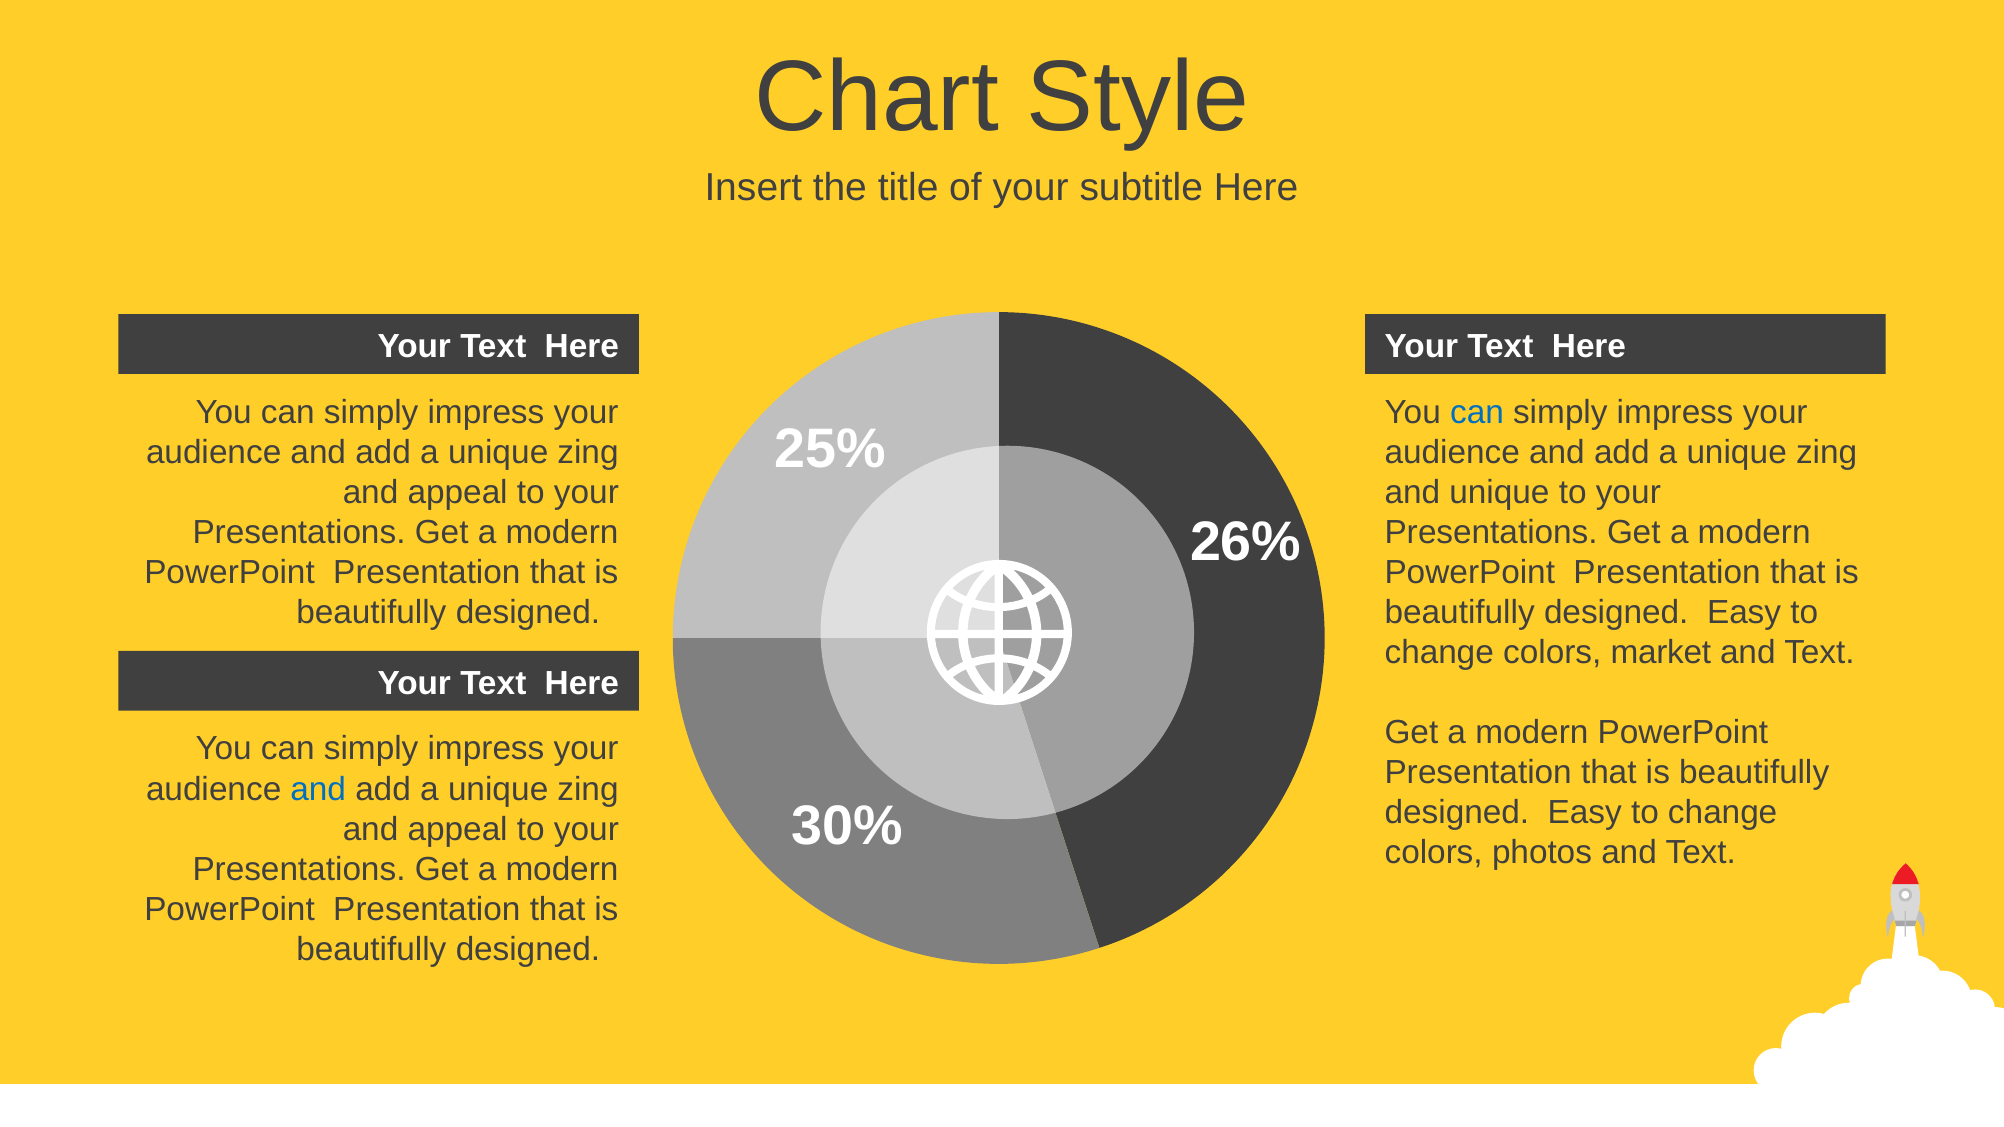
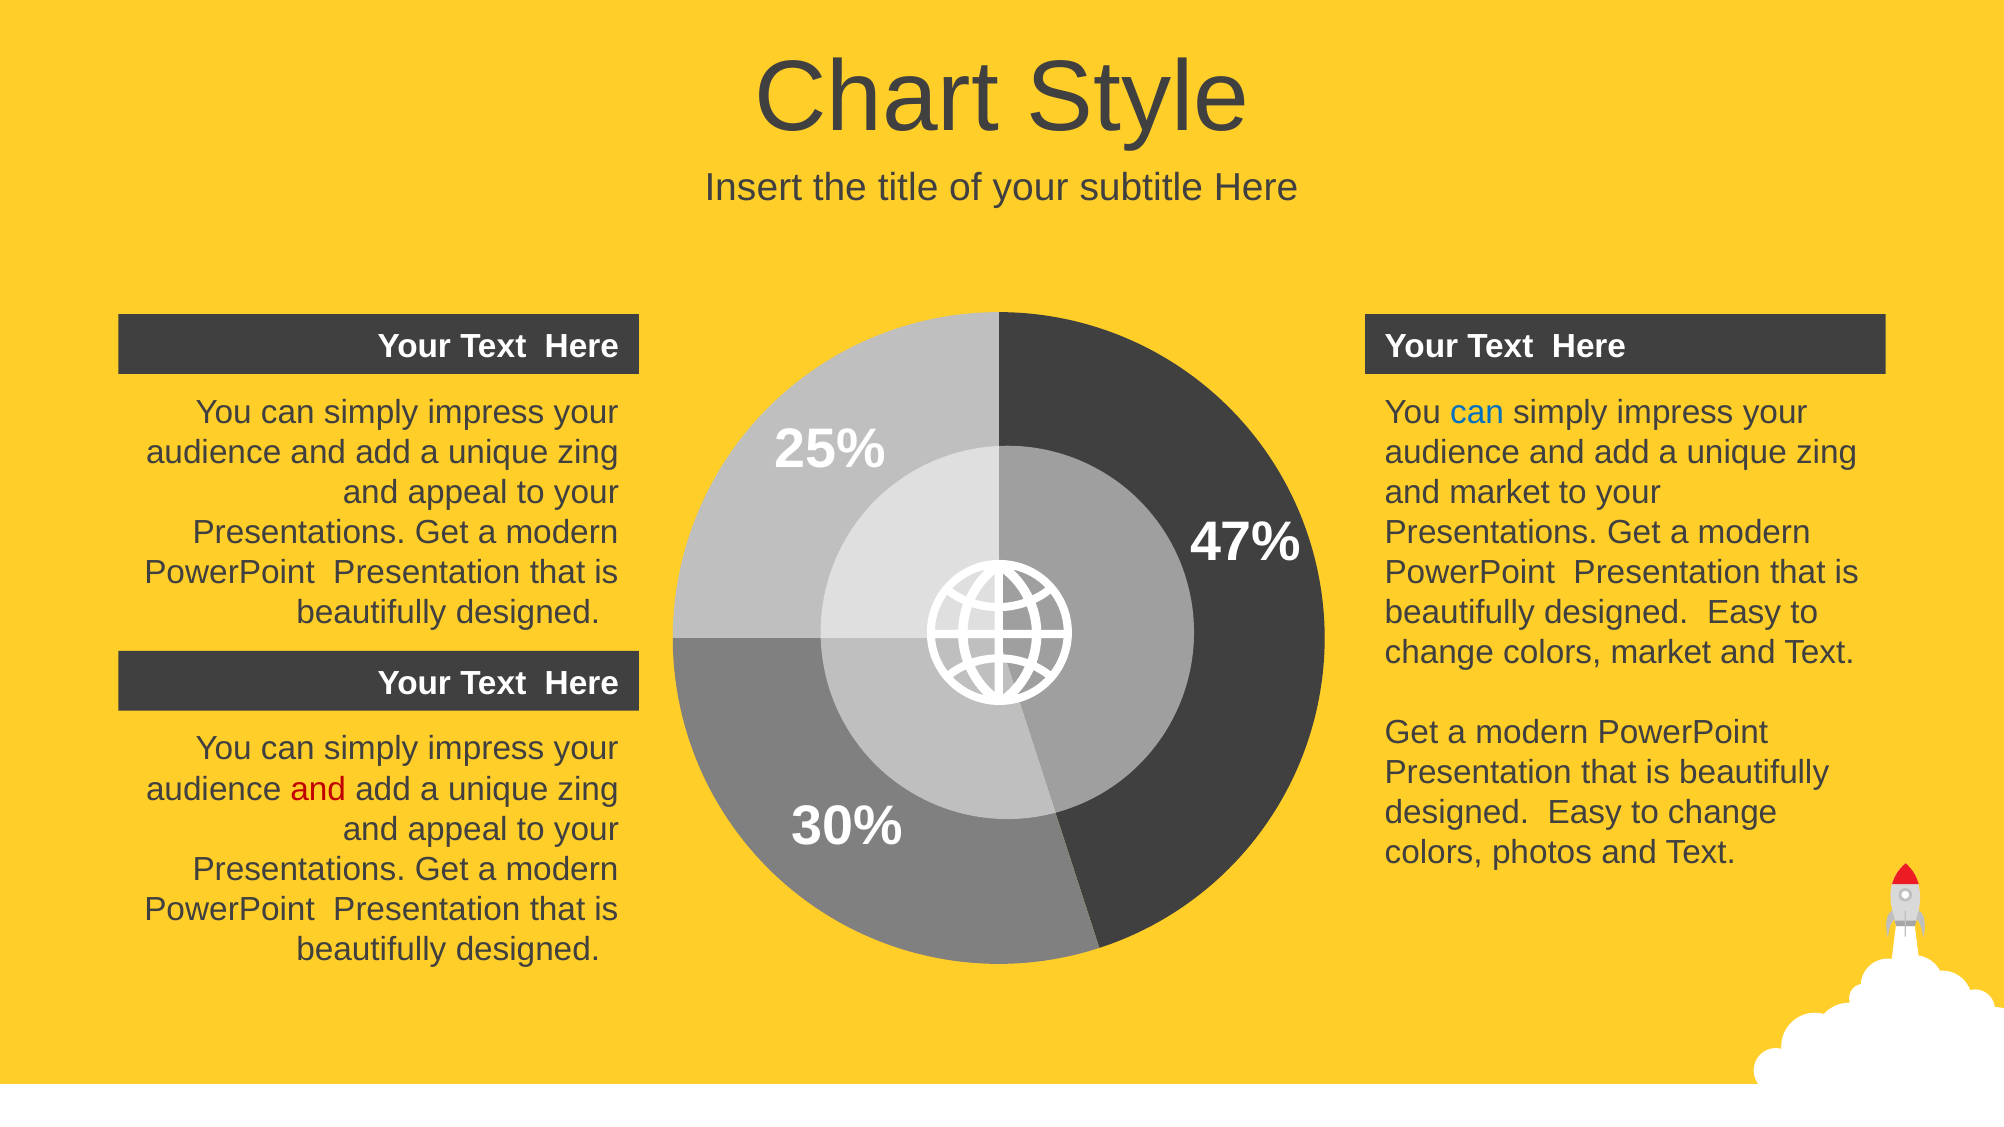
and unique: unique -> market
26%: 26% -> 47%
and at (318, 789) colour: blue -> red
